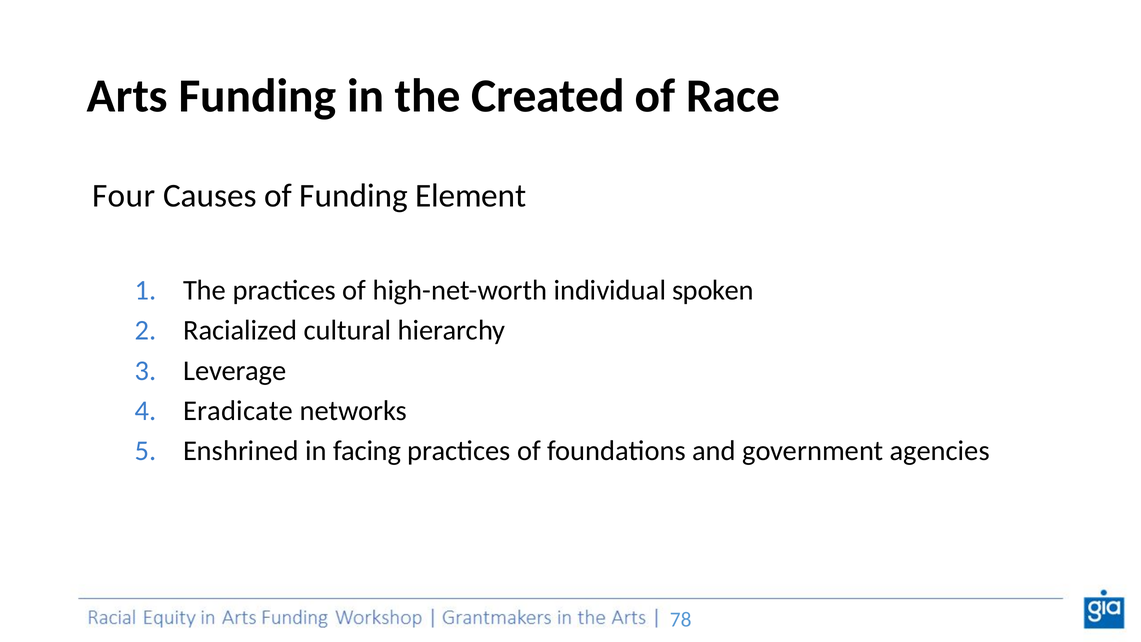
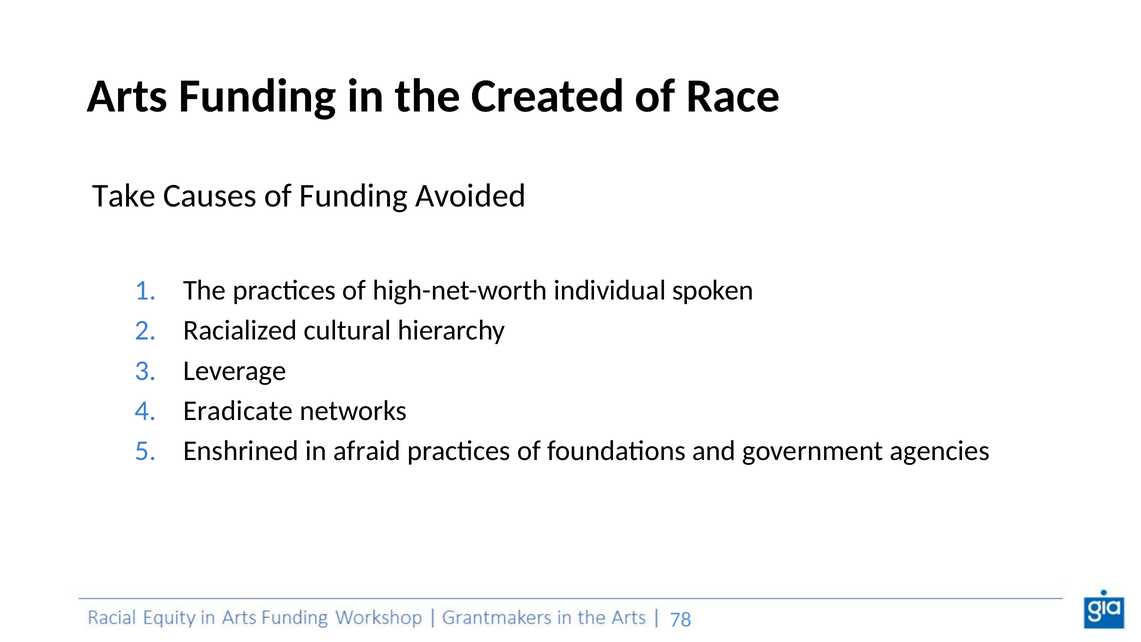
Four: Four -> Take
Element: Element -> Avoided
facing: facing -> afraid
